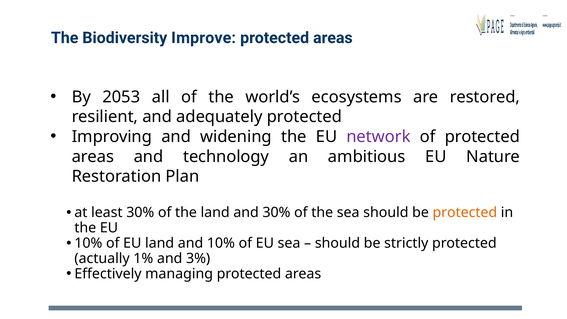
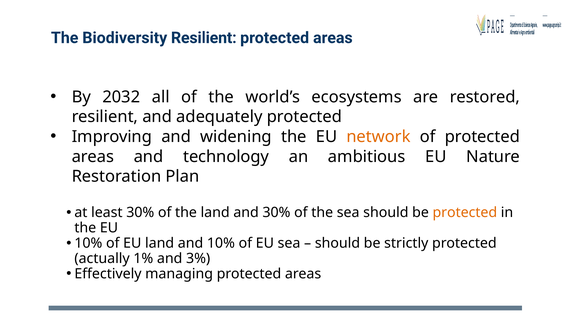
Biodiversity Improve: Improve -> Resilient
2053: 2053 -> 2032
network colour: purple -> orange
